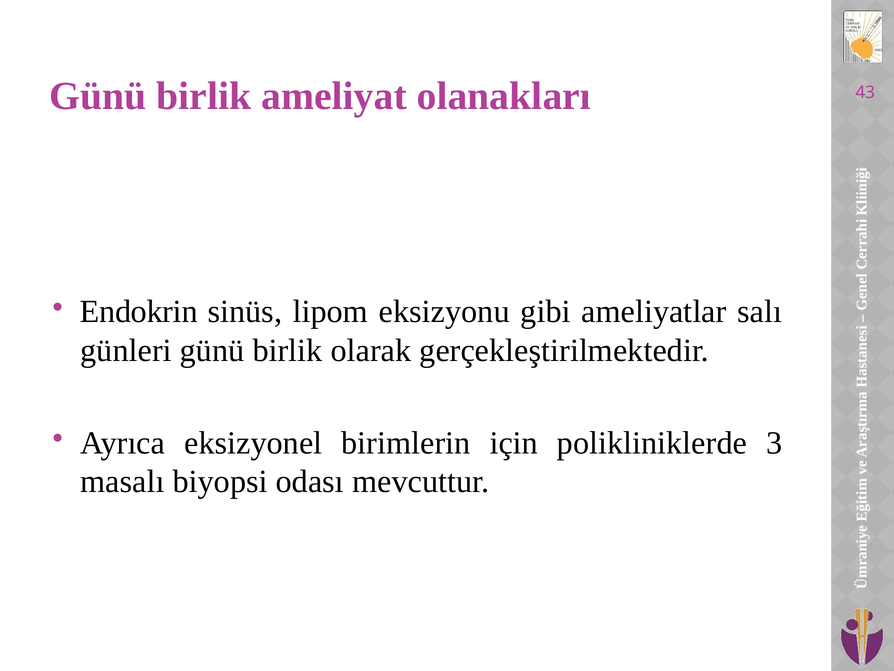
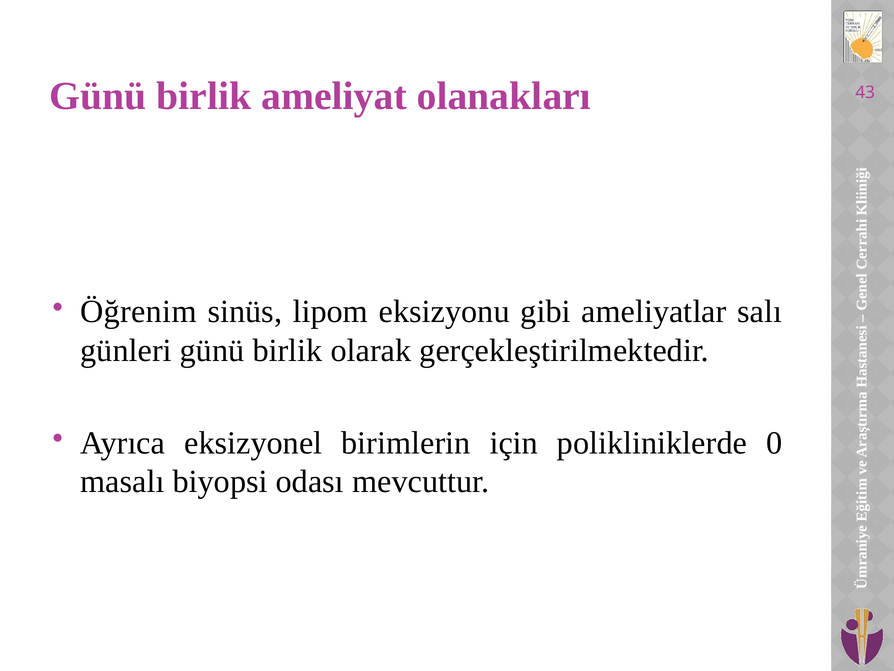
Endokrin: Endokrin -> Öğrenim
3: 3 -> 0
